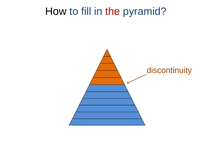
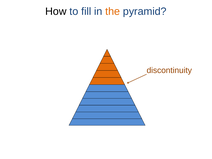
the colour: red -> orange
